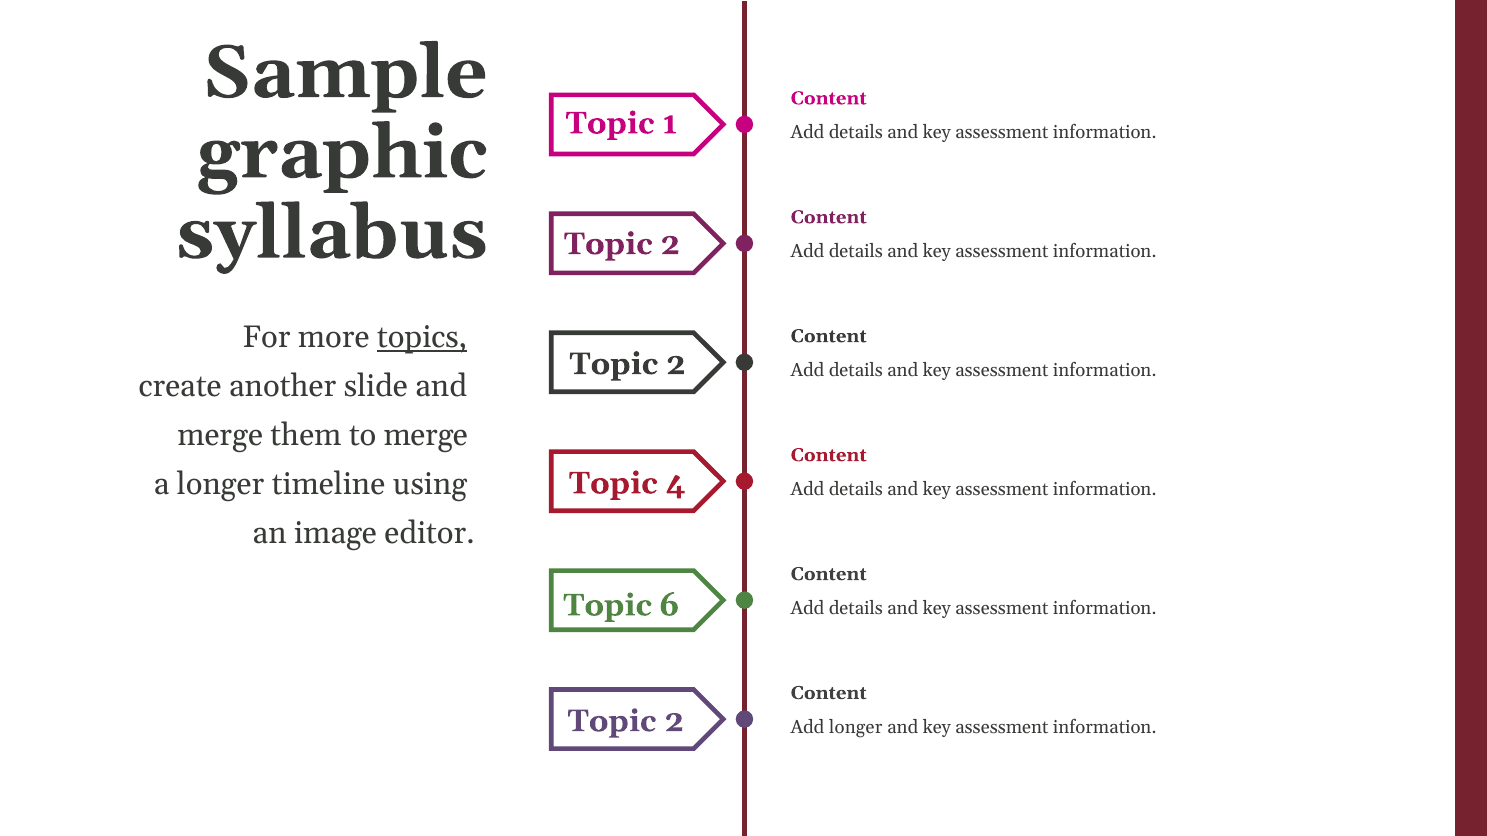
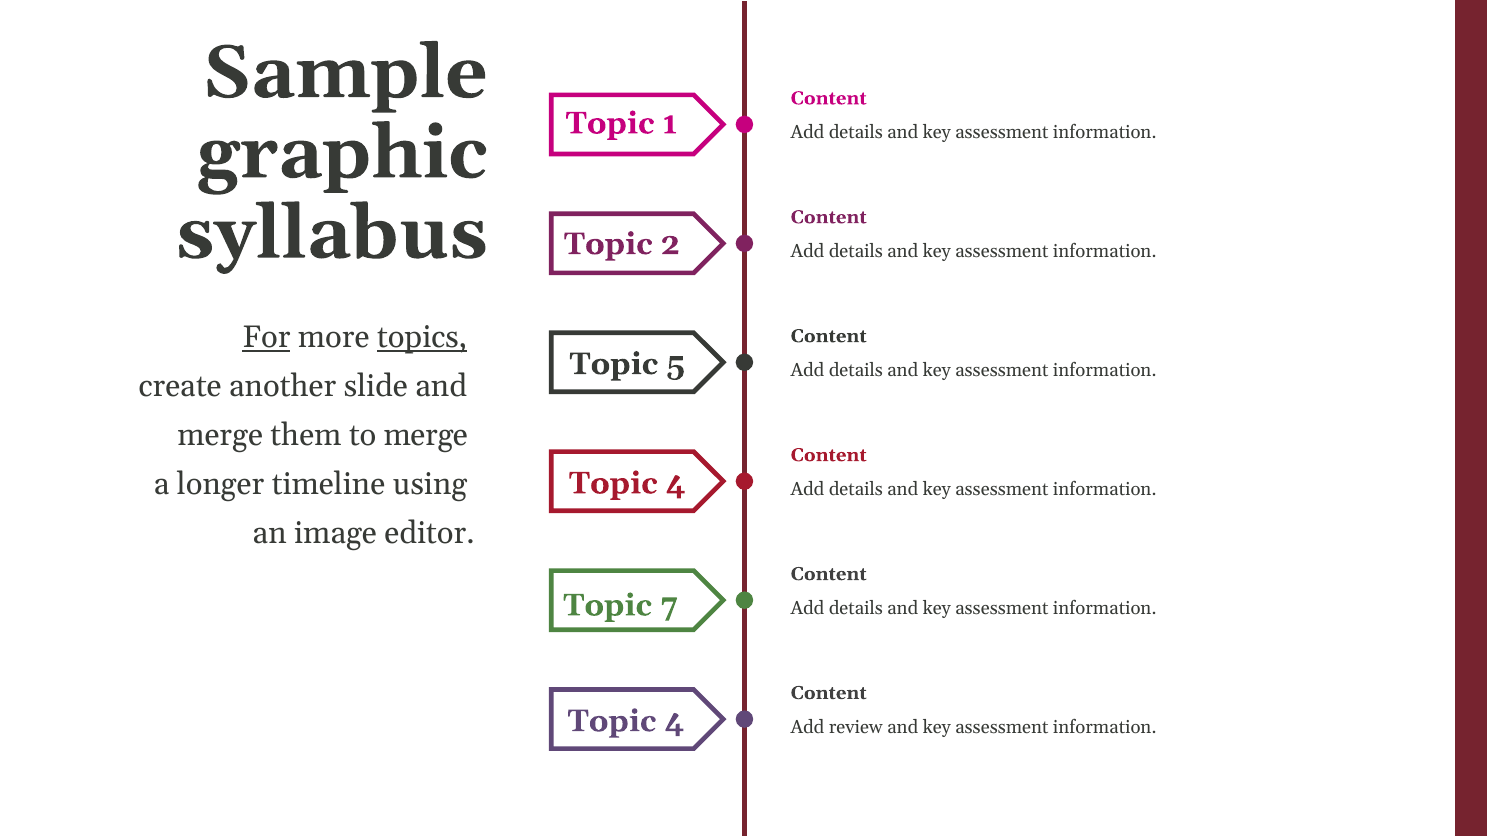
For underline: none -> present
2 at (676, 364): 2 -> 5
6: 6 -> 7
2 at (674, 721): 2 -> 4
Add longer: longer -> review
